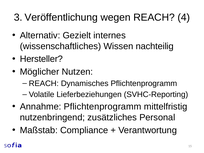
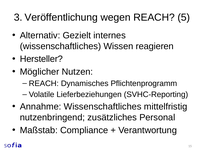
4: 4 -> 5
nachteilig: nachteilig -> reagieren
Annahme Pflichtenprogramm: Pflichtenprogramm -> Wissenschaftliches
